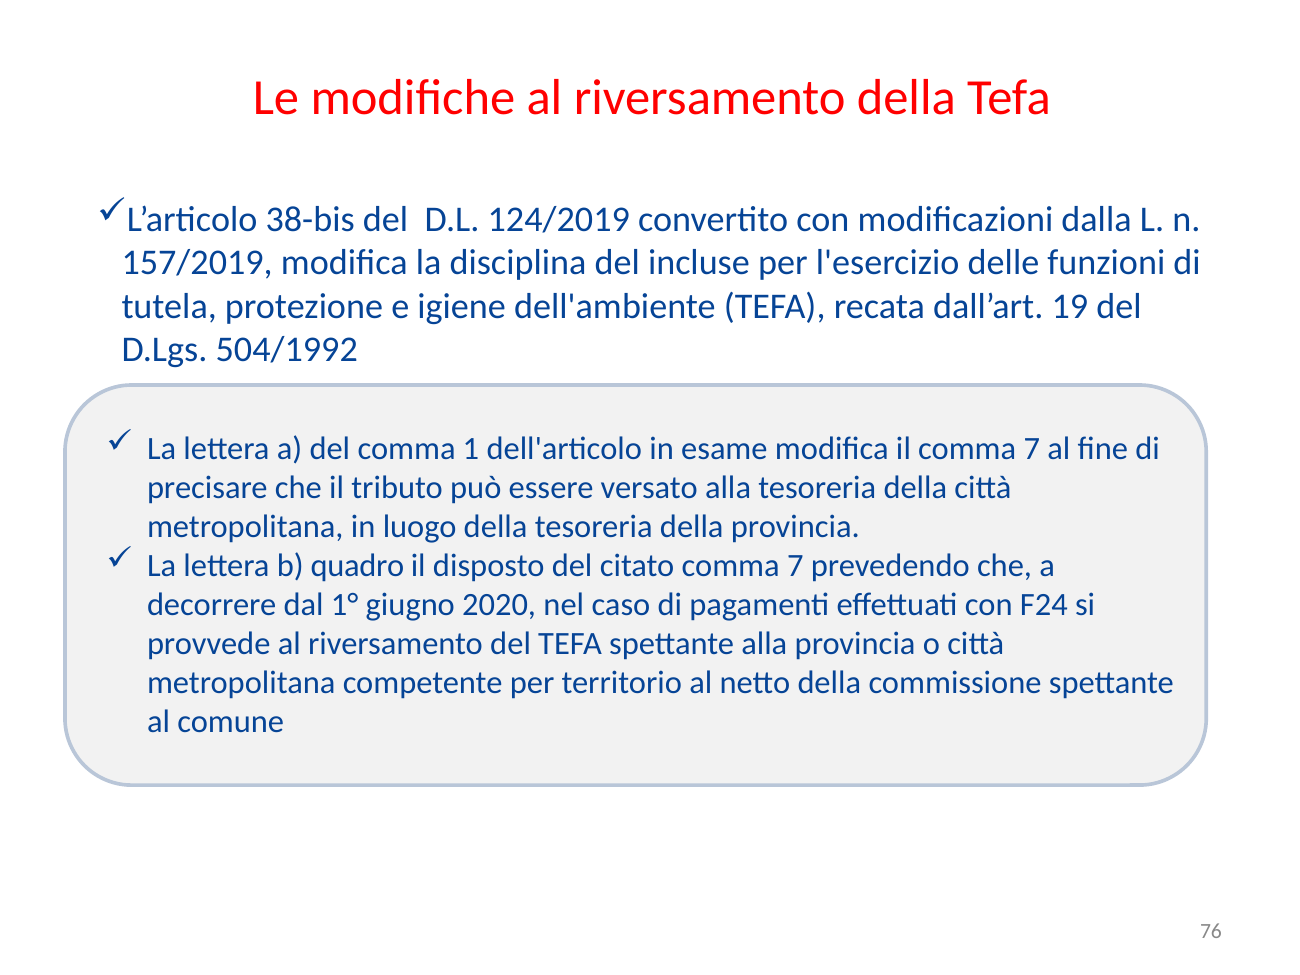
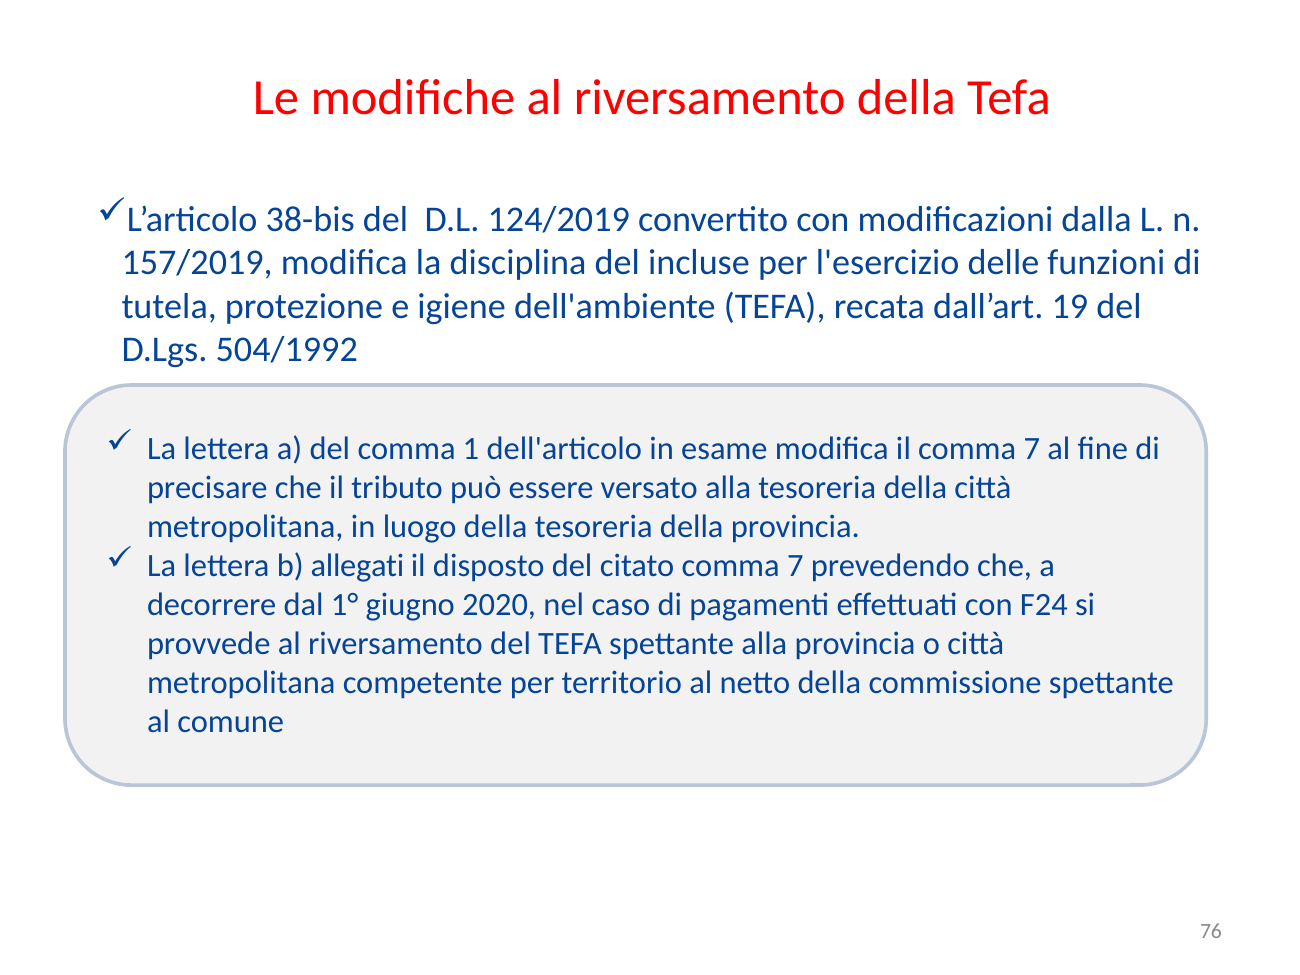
quadro: quadro -> allegati
